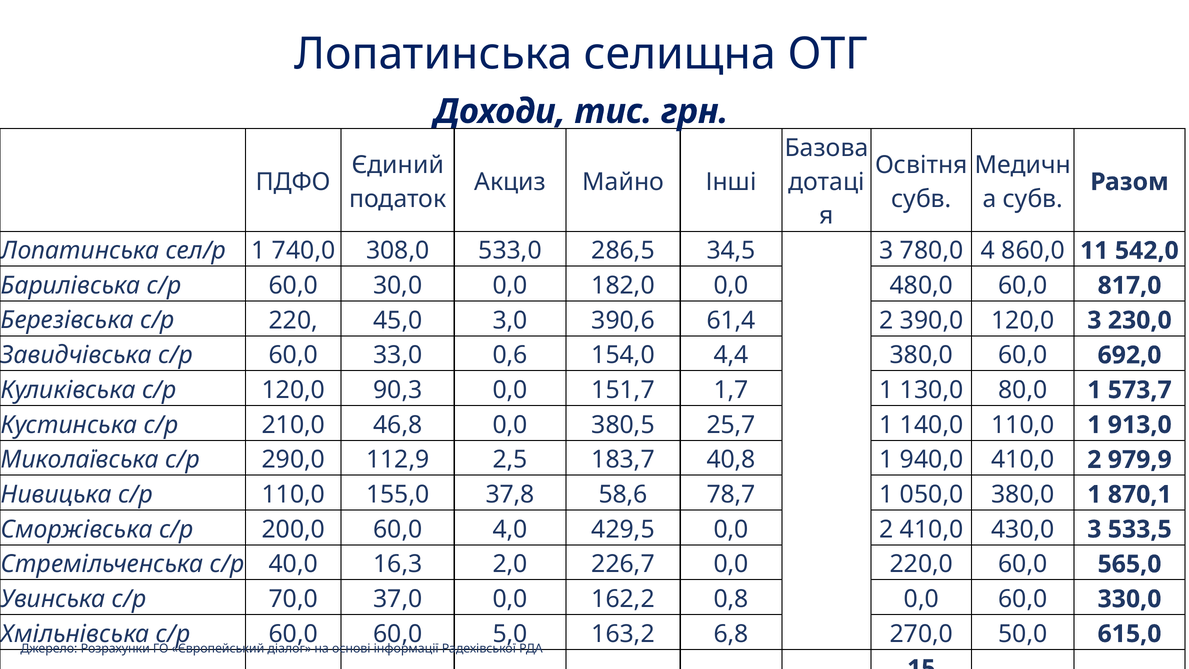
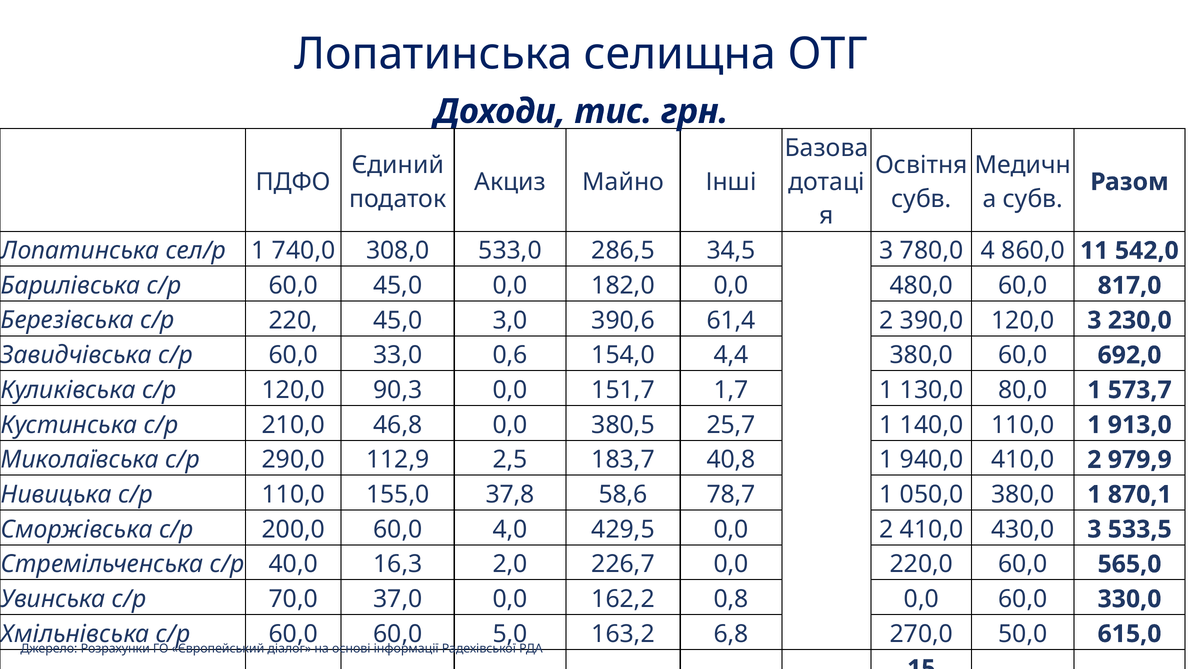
60,0 30,0: 30,0 -> 45,0
